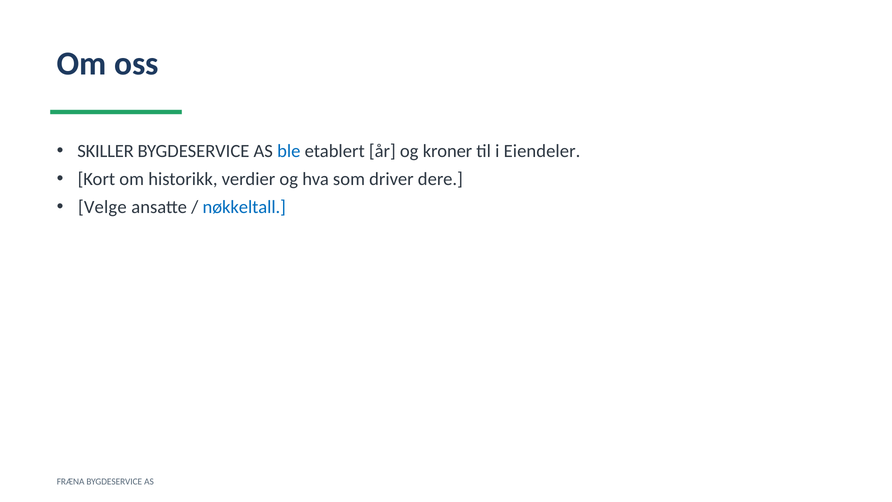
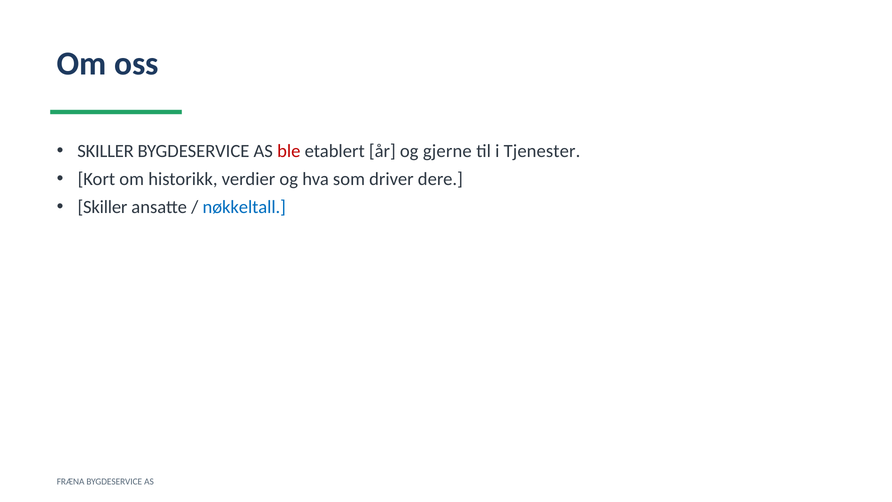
ble colour: blue -> red
kroner: kroner -> gjerne
Eiendeler: Eiendeler -> Tjenester
Velge at (102, 207): Velge -> Skiller
